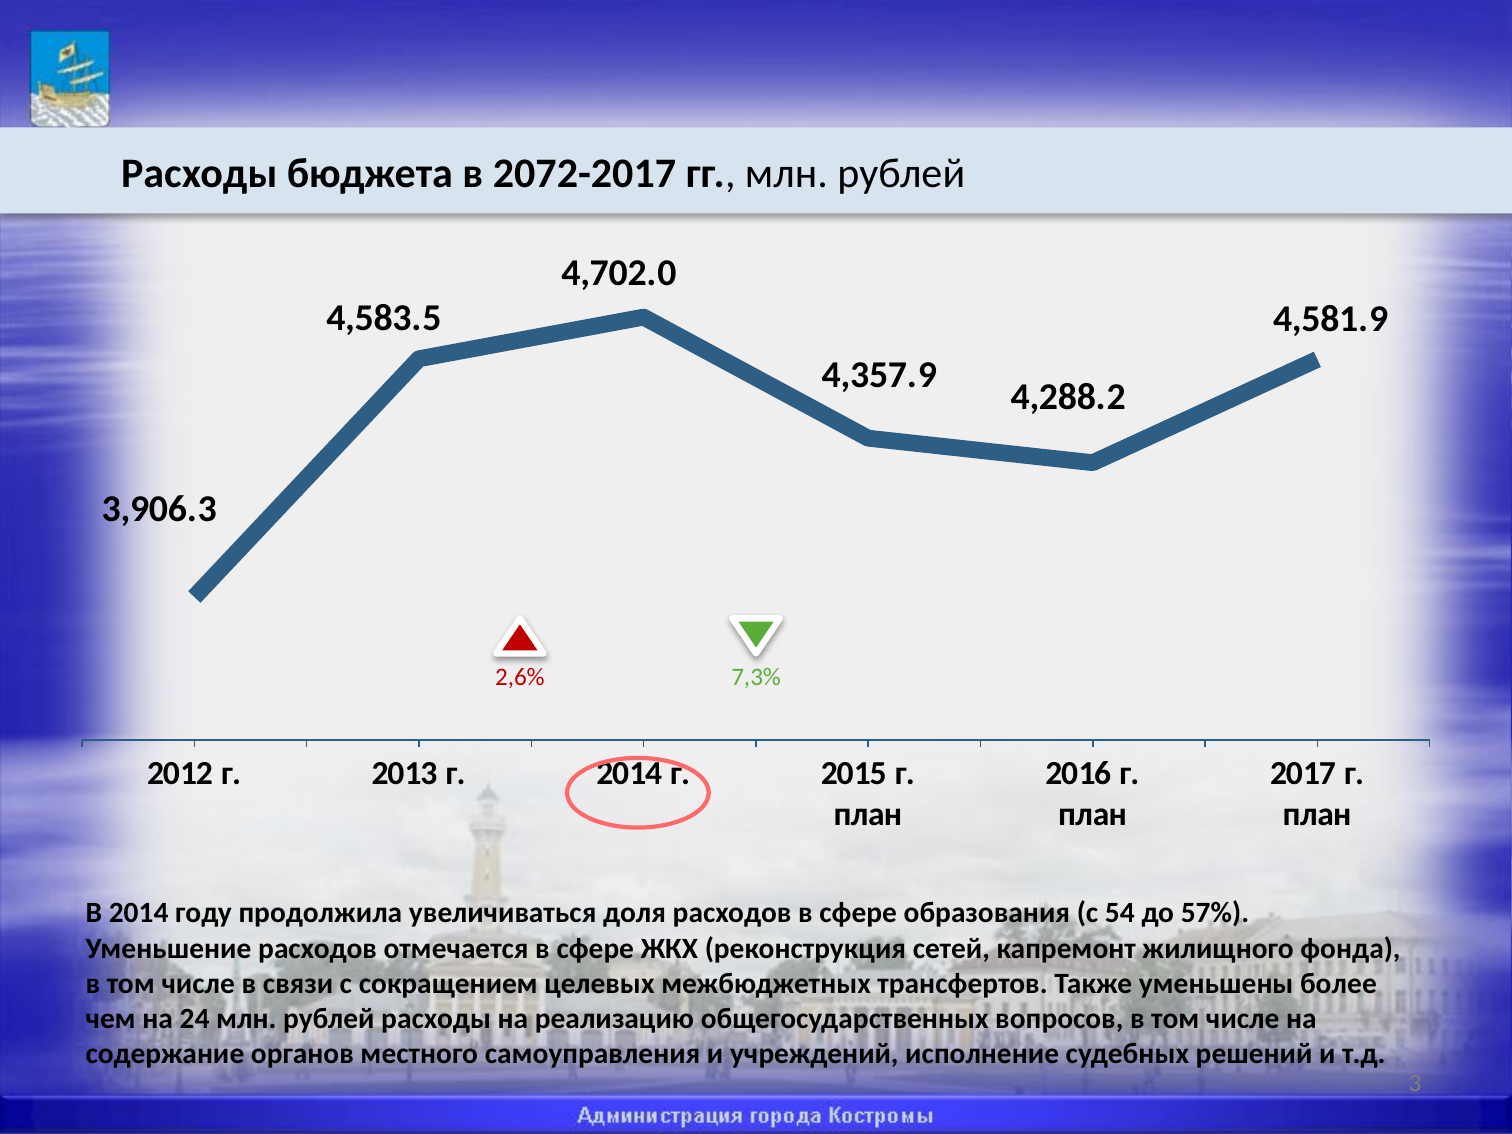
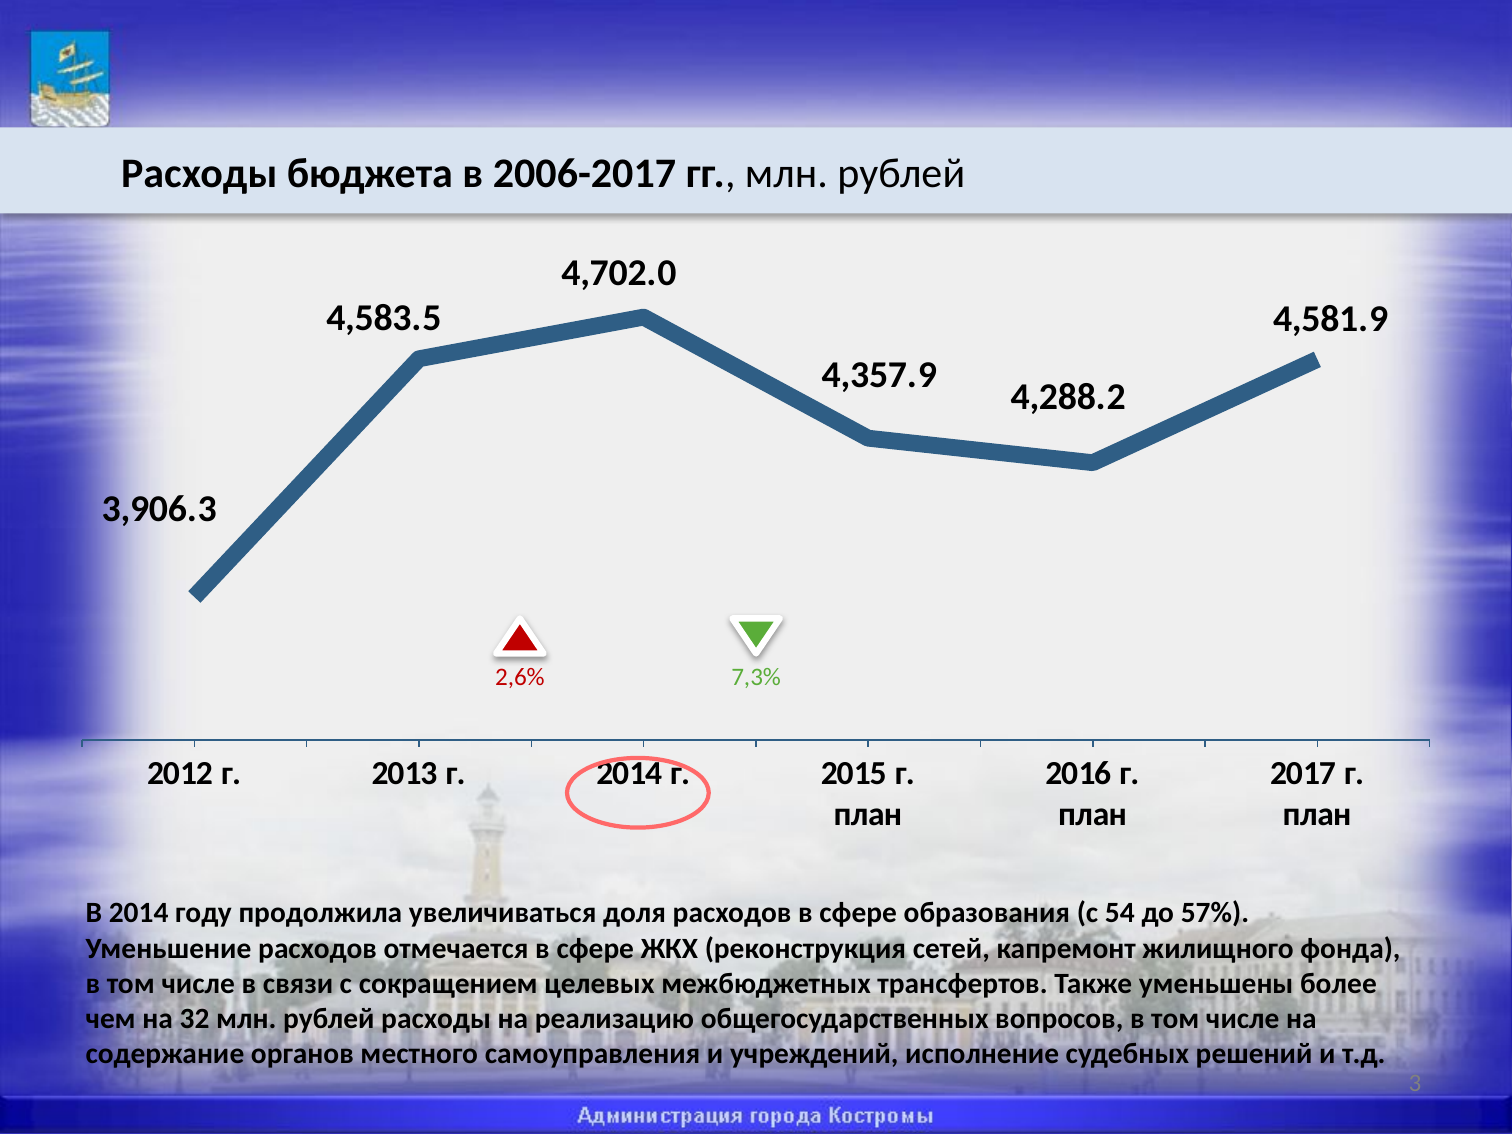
2072-2017: 2072-2017 -> 2006-2017
24: 24 -> 32
